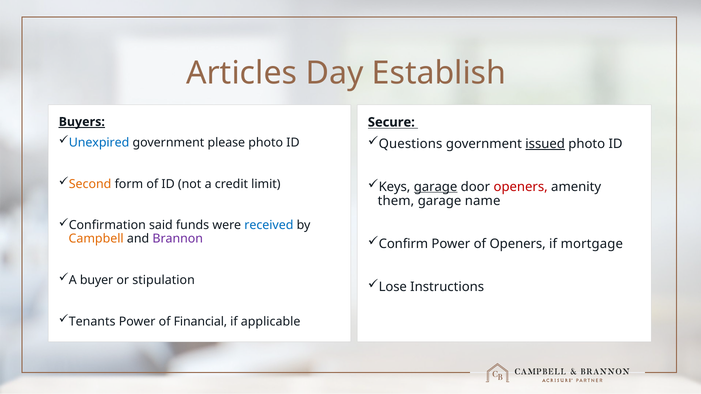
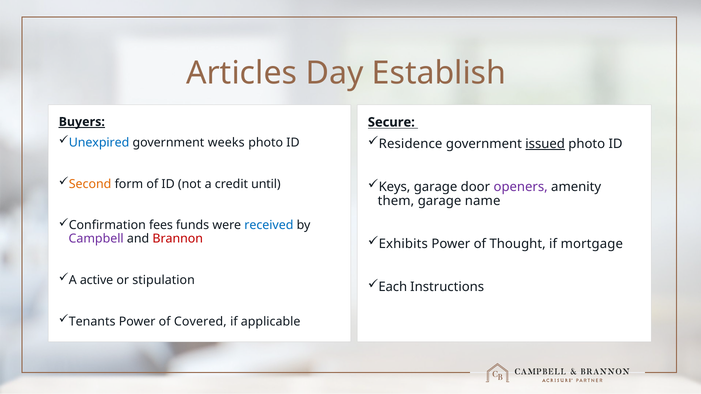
please: please -> weeks
Questions: Questions -> Residence
limit: limit -> until
garage at (436, 187) underline: present -> none
openers at (521, 187) colour: red -> purple
said: said -> fees
Campbell colour: orange -> purple
Brannon colour: purple -> red
Confirm: Confirm -> Exhibits
of Openers: Openers -> Thought
buyer: buyer -> active
Lose: Lose -> Each
Financial: Financial -> Covered
